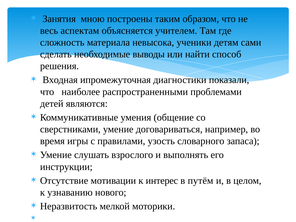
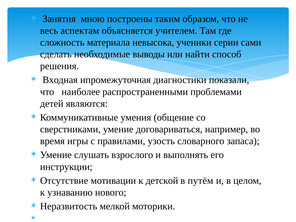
детям: детям -> серии
интерес: интерес -> детской
